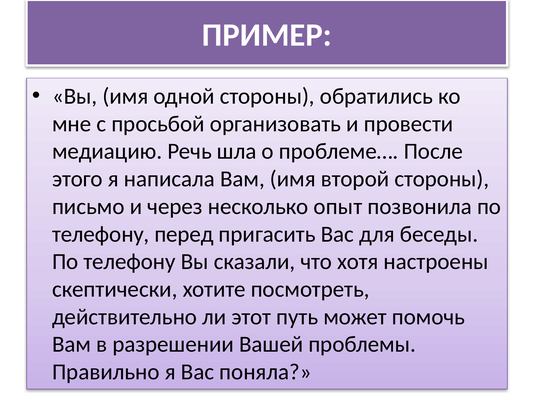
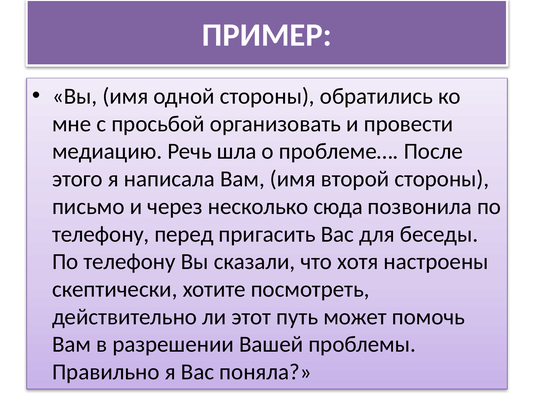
опыт: опыт -> сюда
